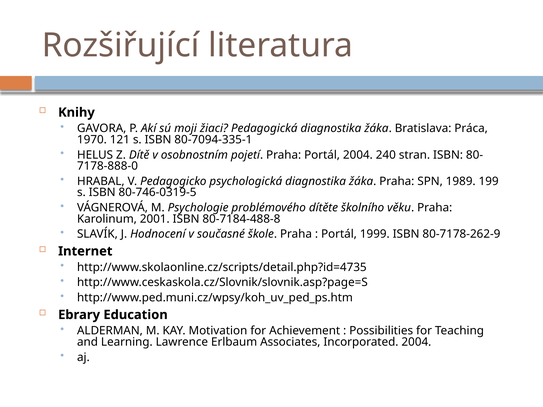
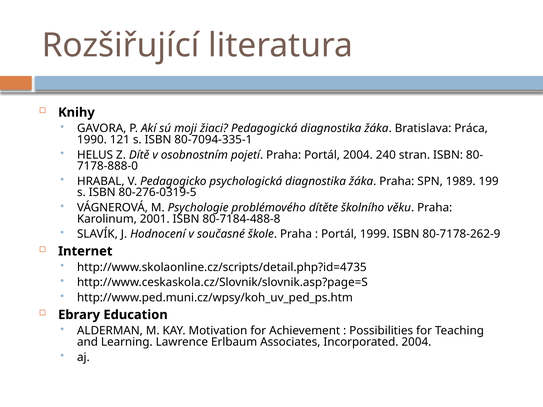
1970: 1970 -> 1990
80-746-0319-5: 80-746-0319-5 -> 80-276-0319-5
